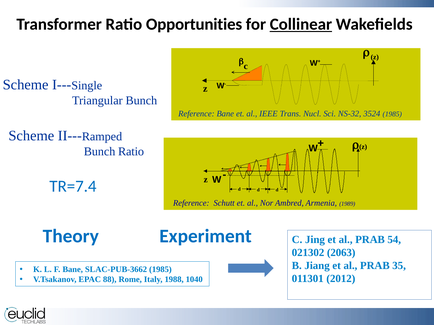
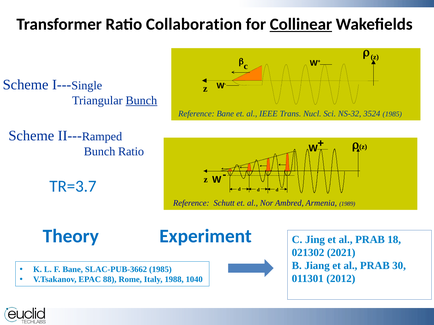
Opportunities: Opportunities -> Collaboration
Bunch at (141, 101) underline: none -> present
TR=7.4: TR=7.4 -> TR=3.7
54: 54 -> 18
2063: 2063 -> 2021
35: 35 -> 30
